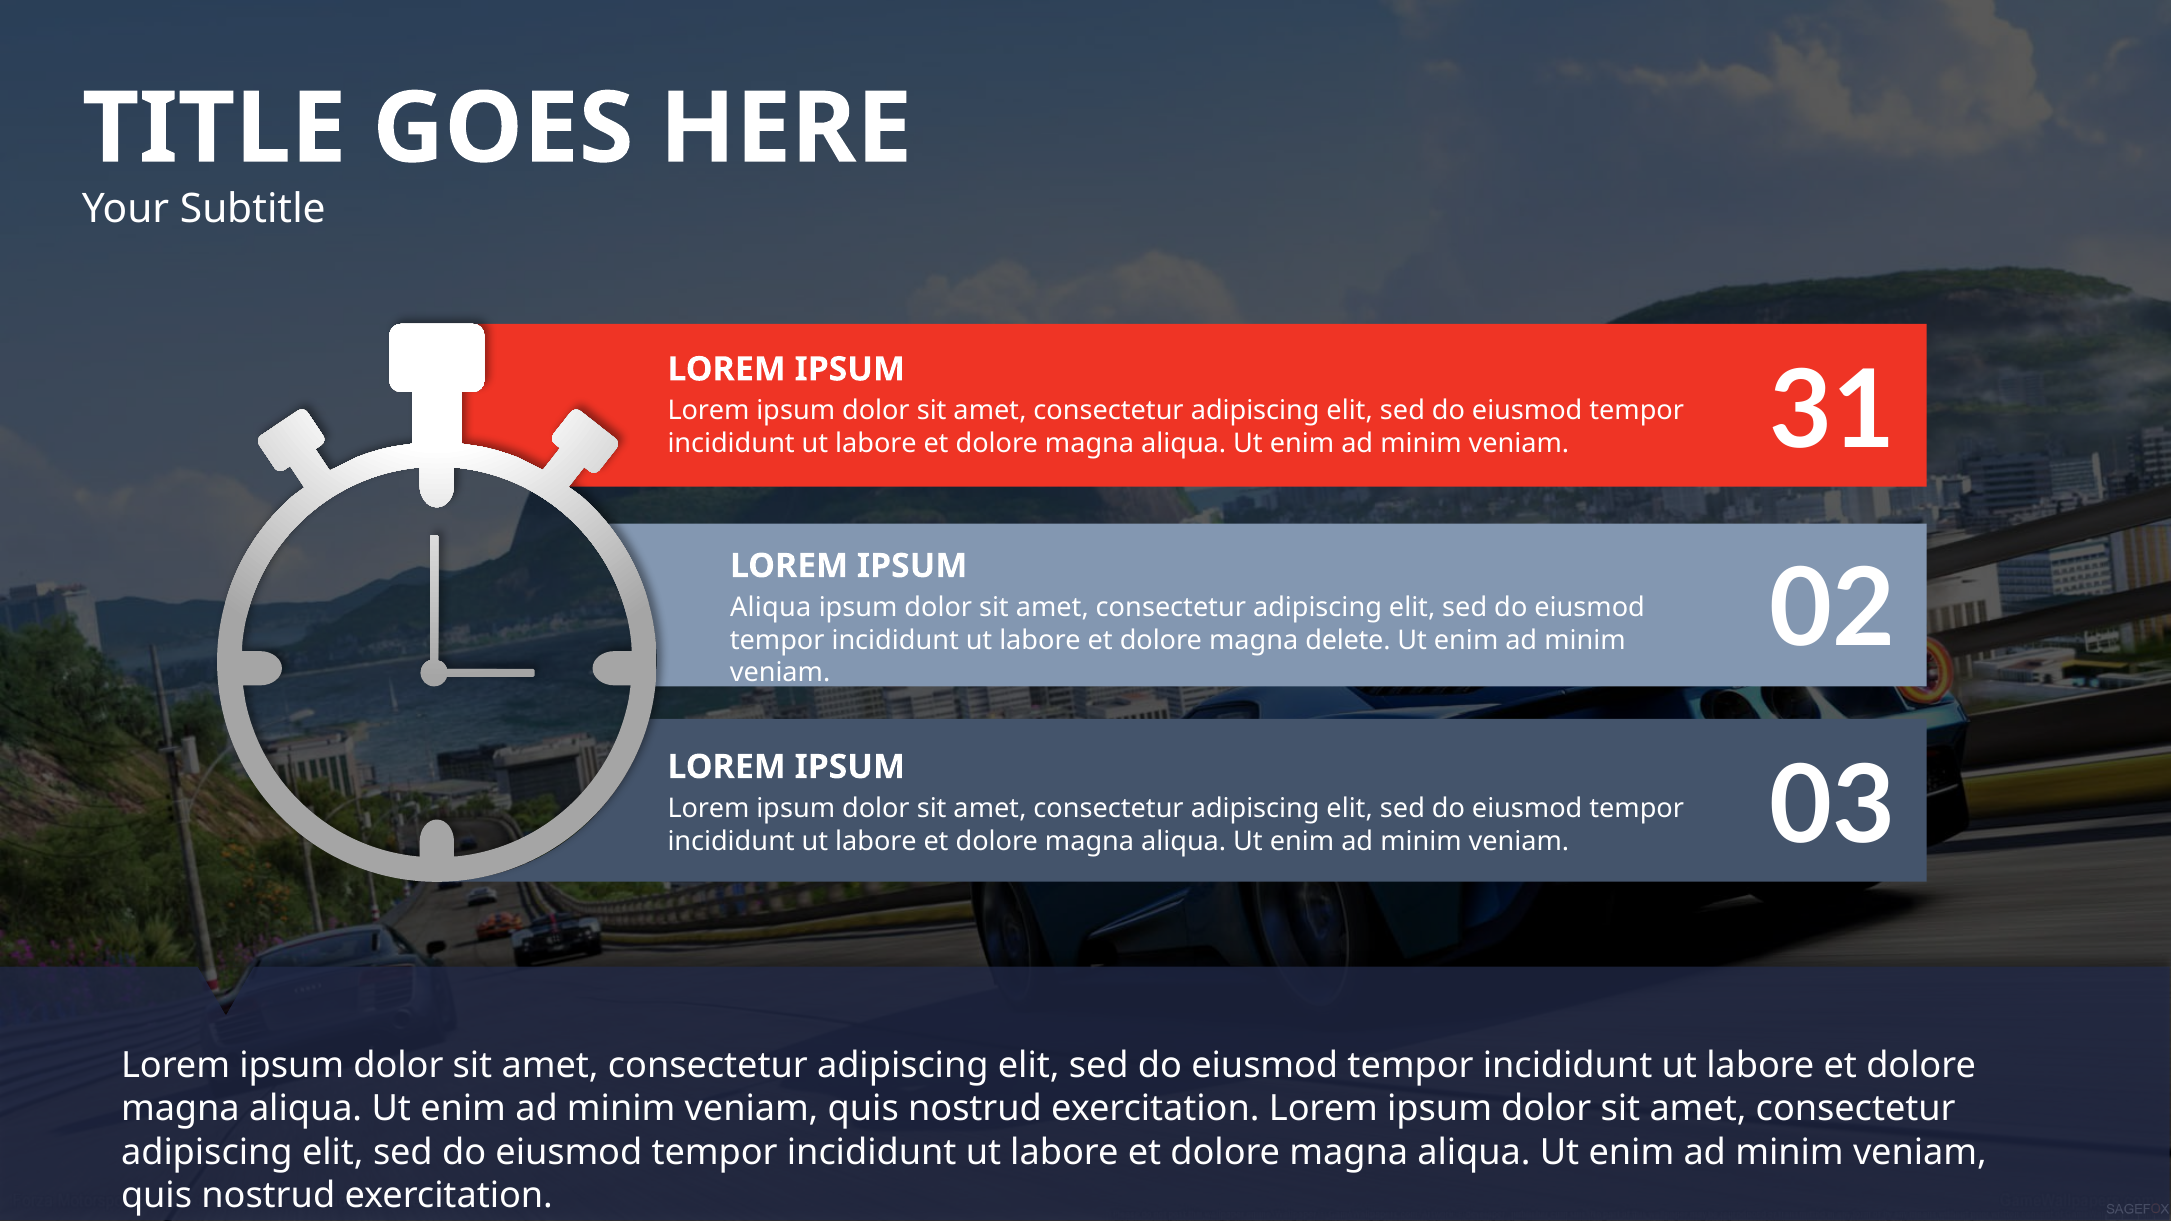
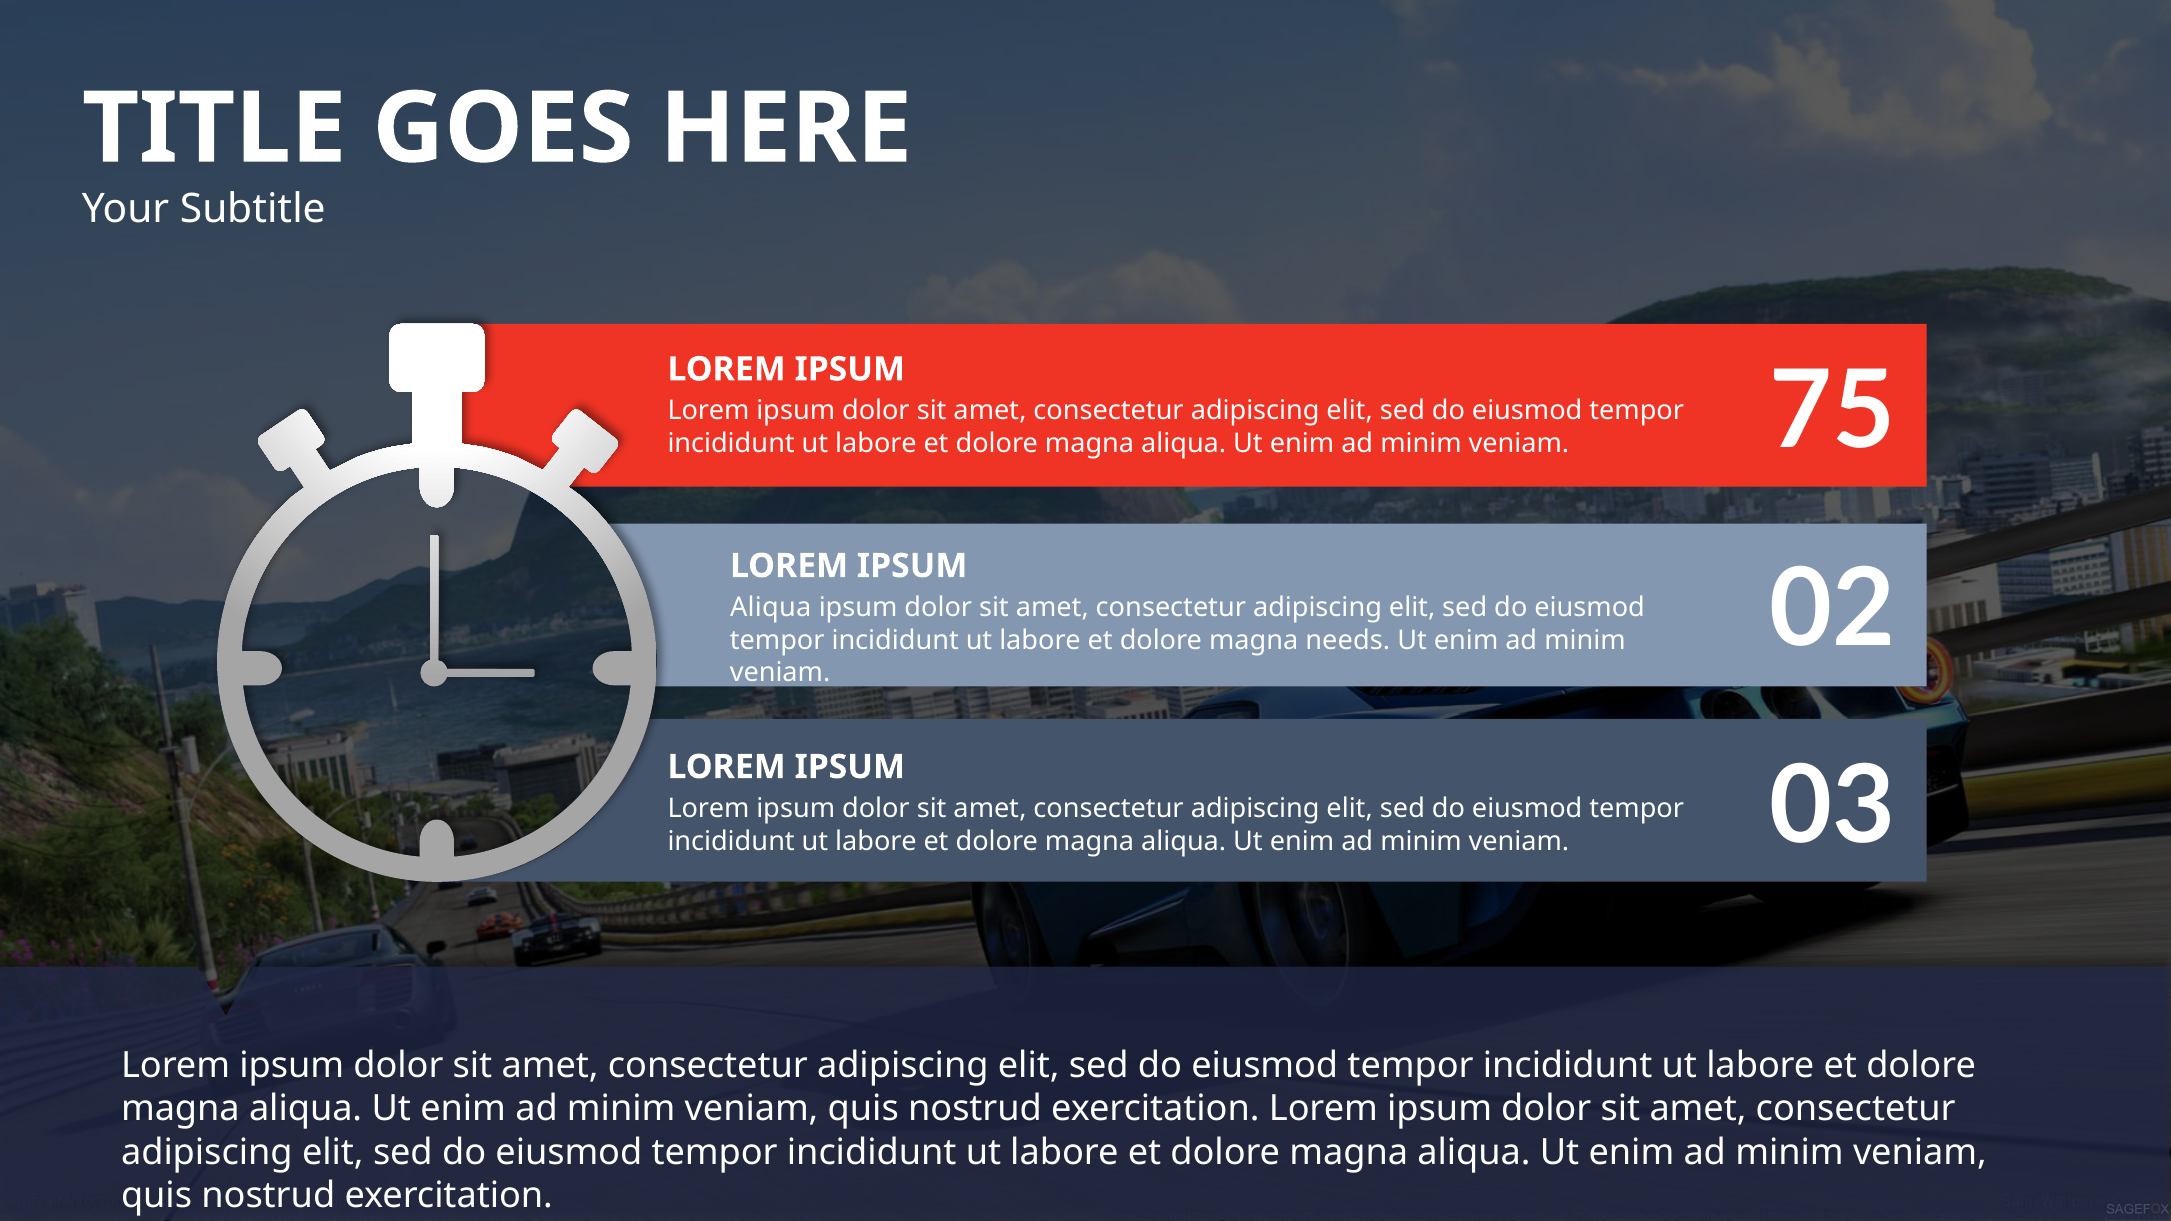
31: 31 -> 75
delete: delete -> needs
